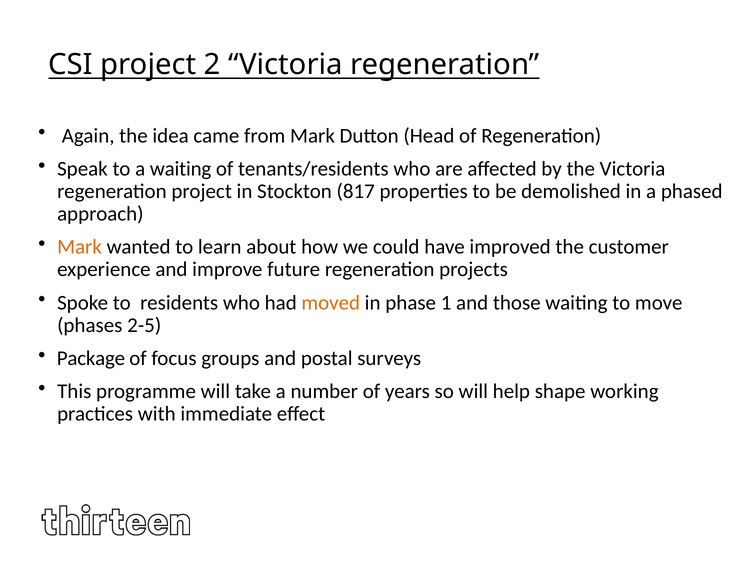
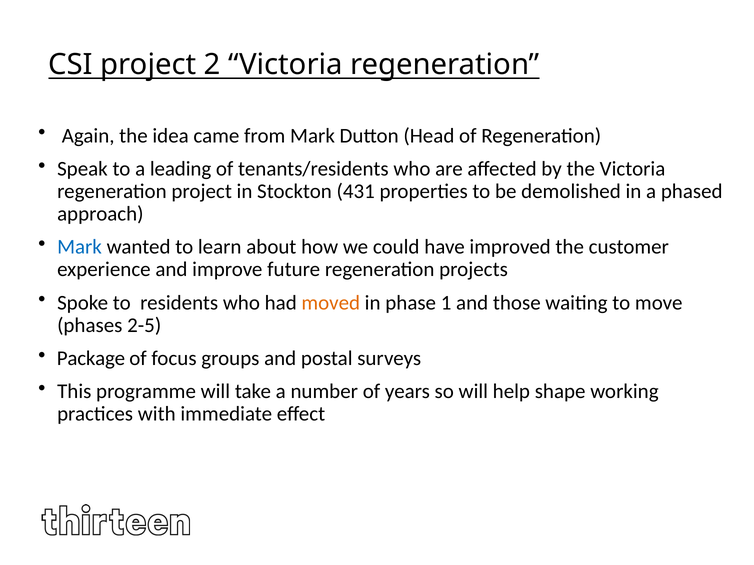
a waiting: waiting -> leading
817: 817 -> 431
Mark at (80, 247) colour: orange -> blue
